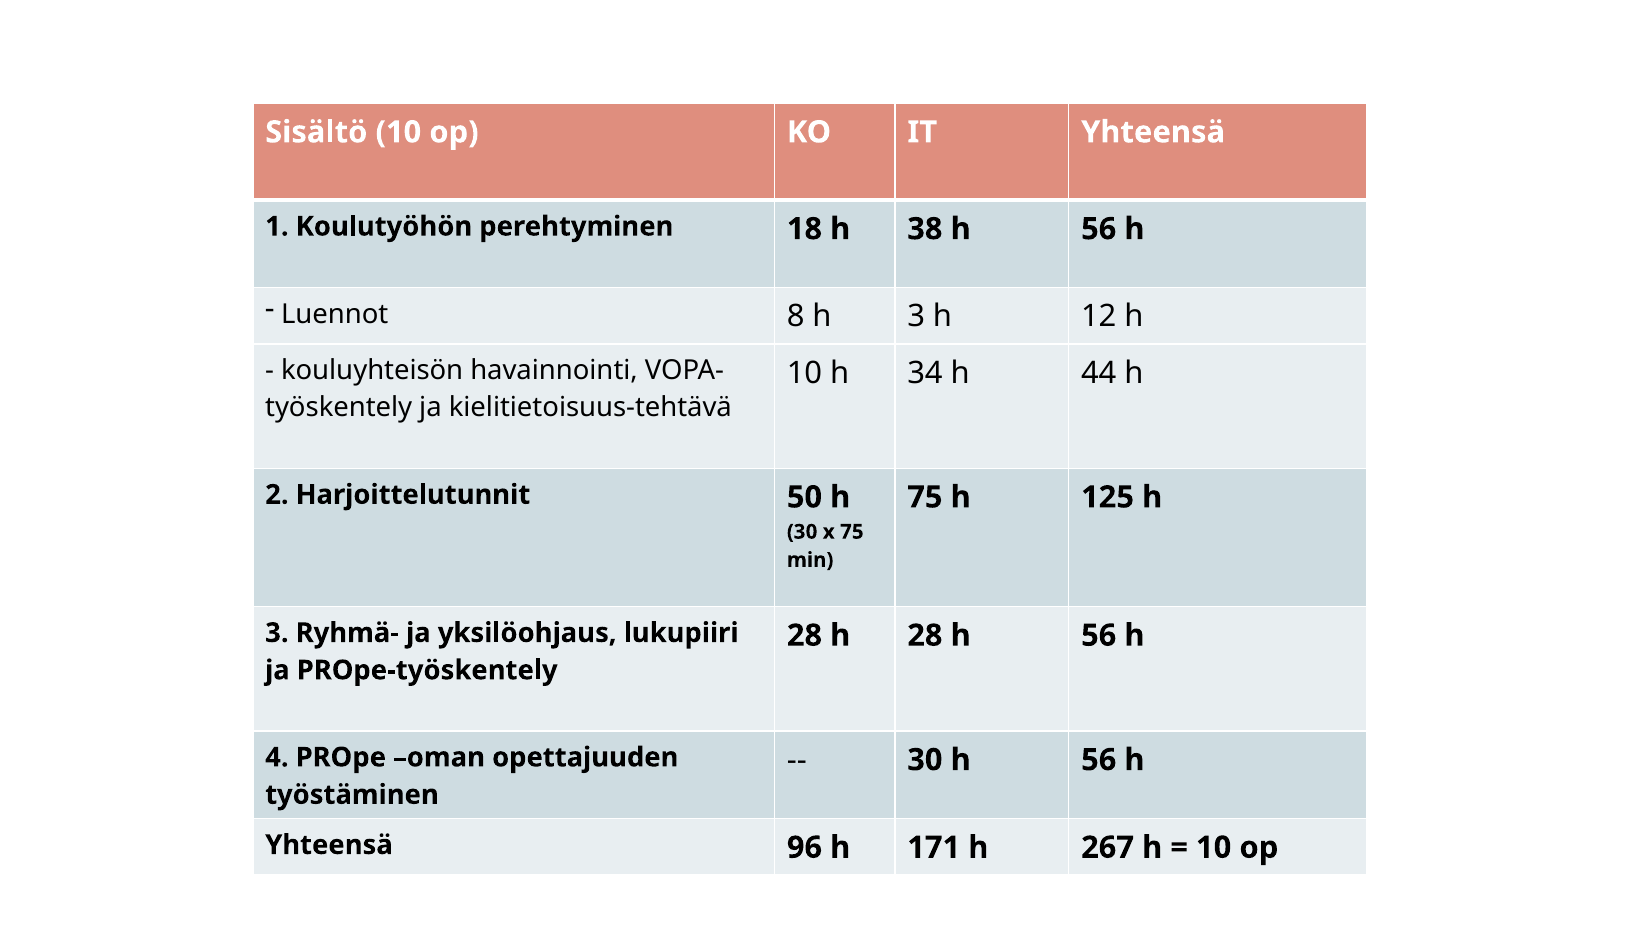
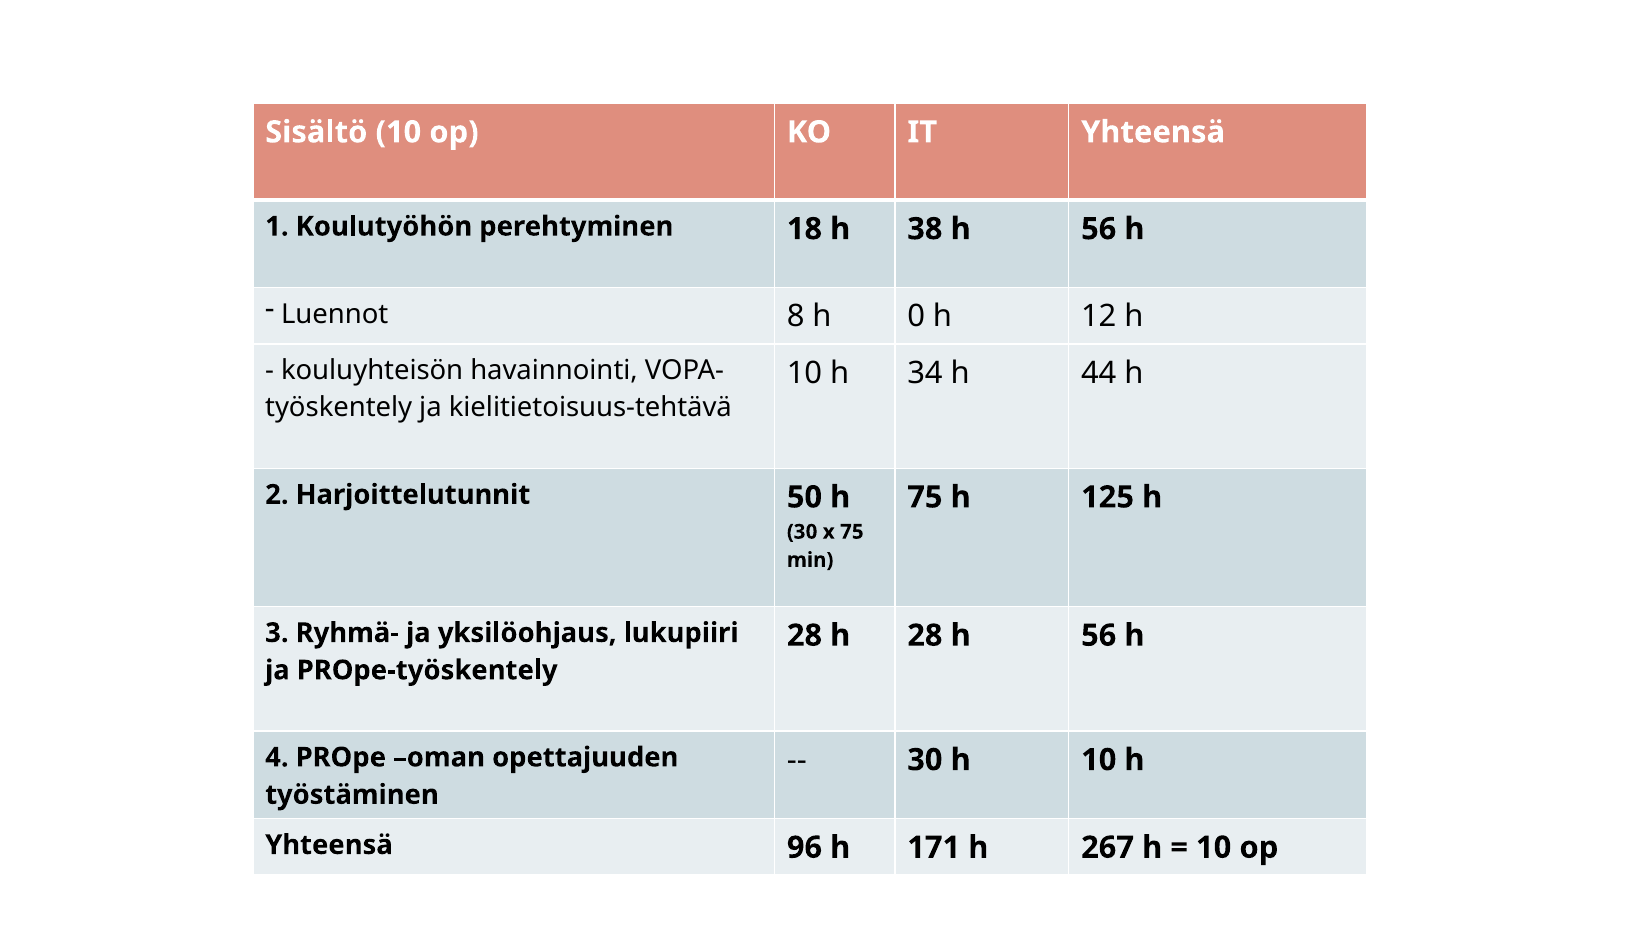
8 h 3: 3 -> 0
30 h 56: 56 -> 10
